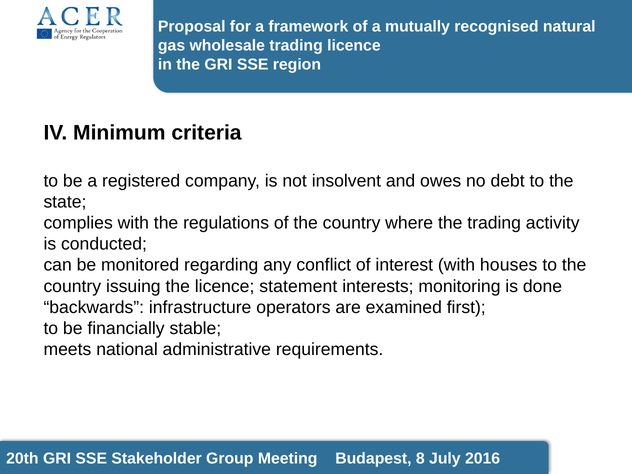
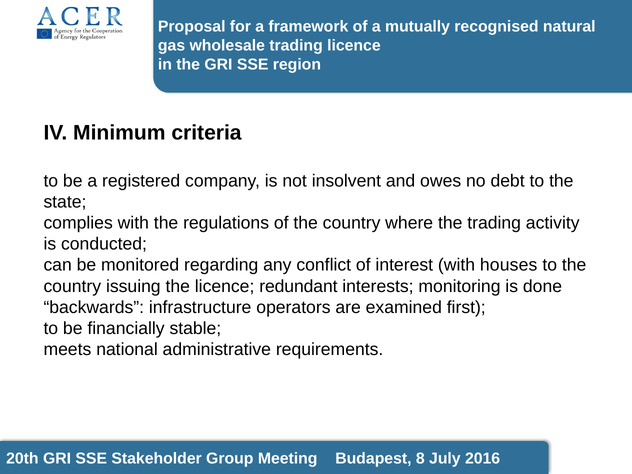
statement: statement -> redundant
